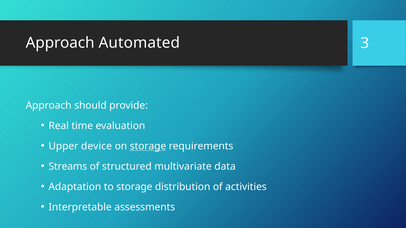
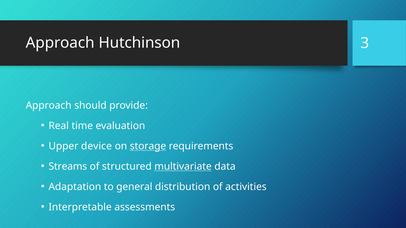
Automated: Automated -> Hutchinson
multivariate underline: none -> present
to storage: storage -> general
